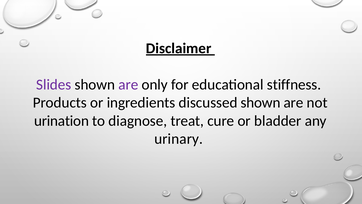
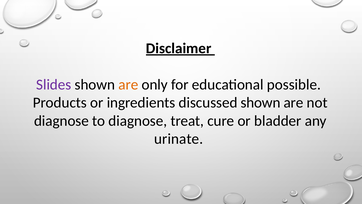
are at (128, 84) colour: purple -> orange
stiffness: stiffness -> possible
urination at (61, 121): urination -> diagnose
urinary: urinary -> urinate
